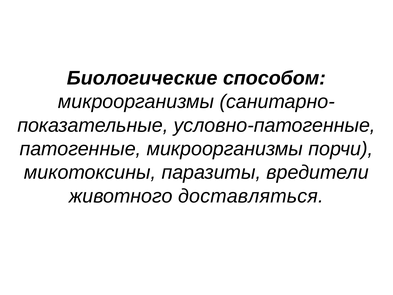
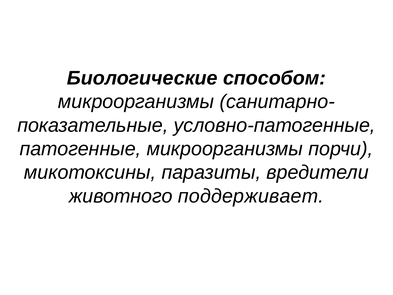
доставляться: доставляться -> поддерживает
